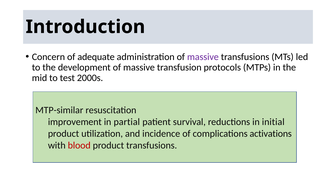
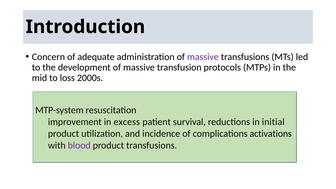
test: test -> loss
MTP-similar: MTP-similar -> MTP-system
partial: partial -> excess
blood colour: red -> purple
